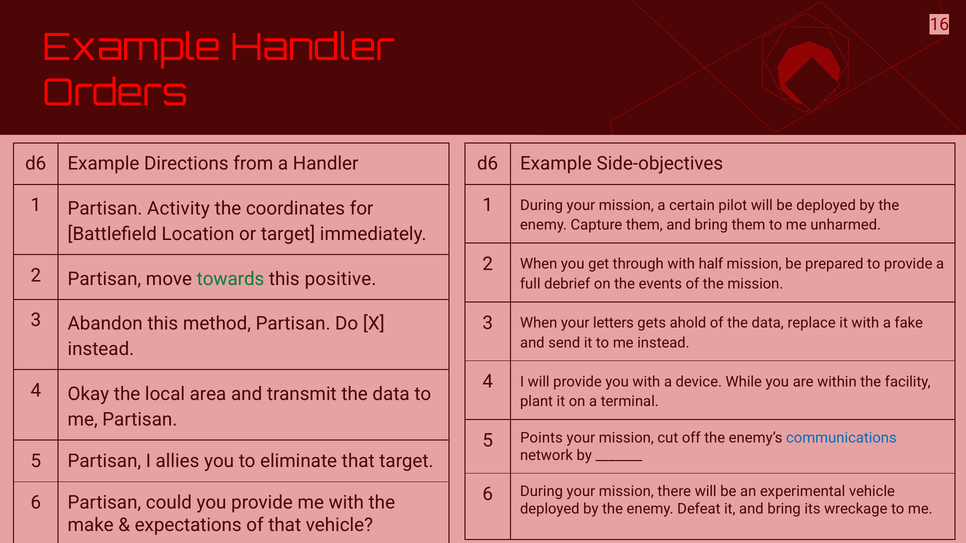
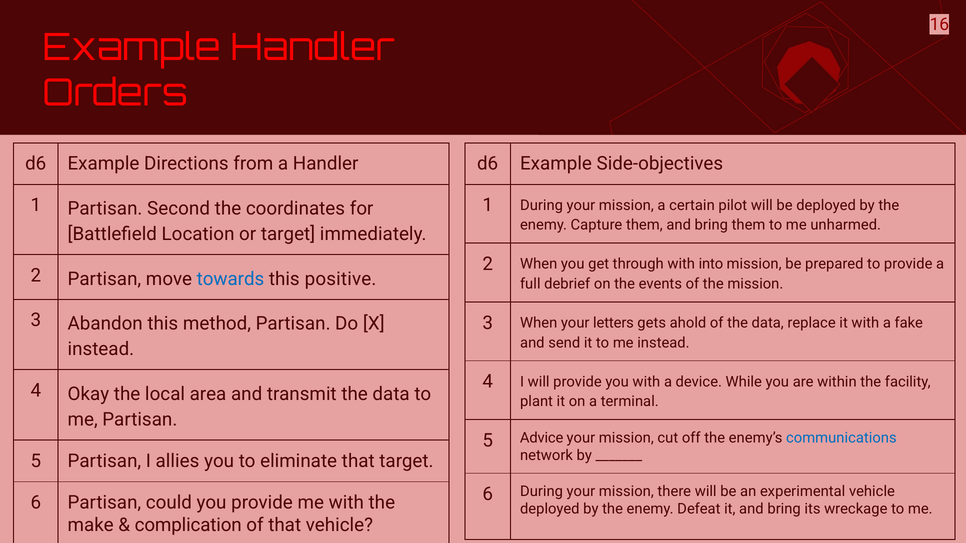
Activity: Activity -> Second
half: half -> into
towards colour: green -> blue
Points: Points -> Advice
expectations: expectations -> complication
